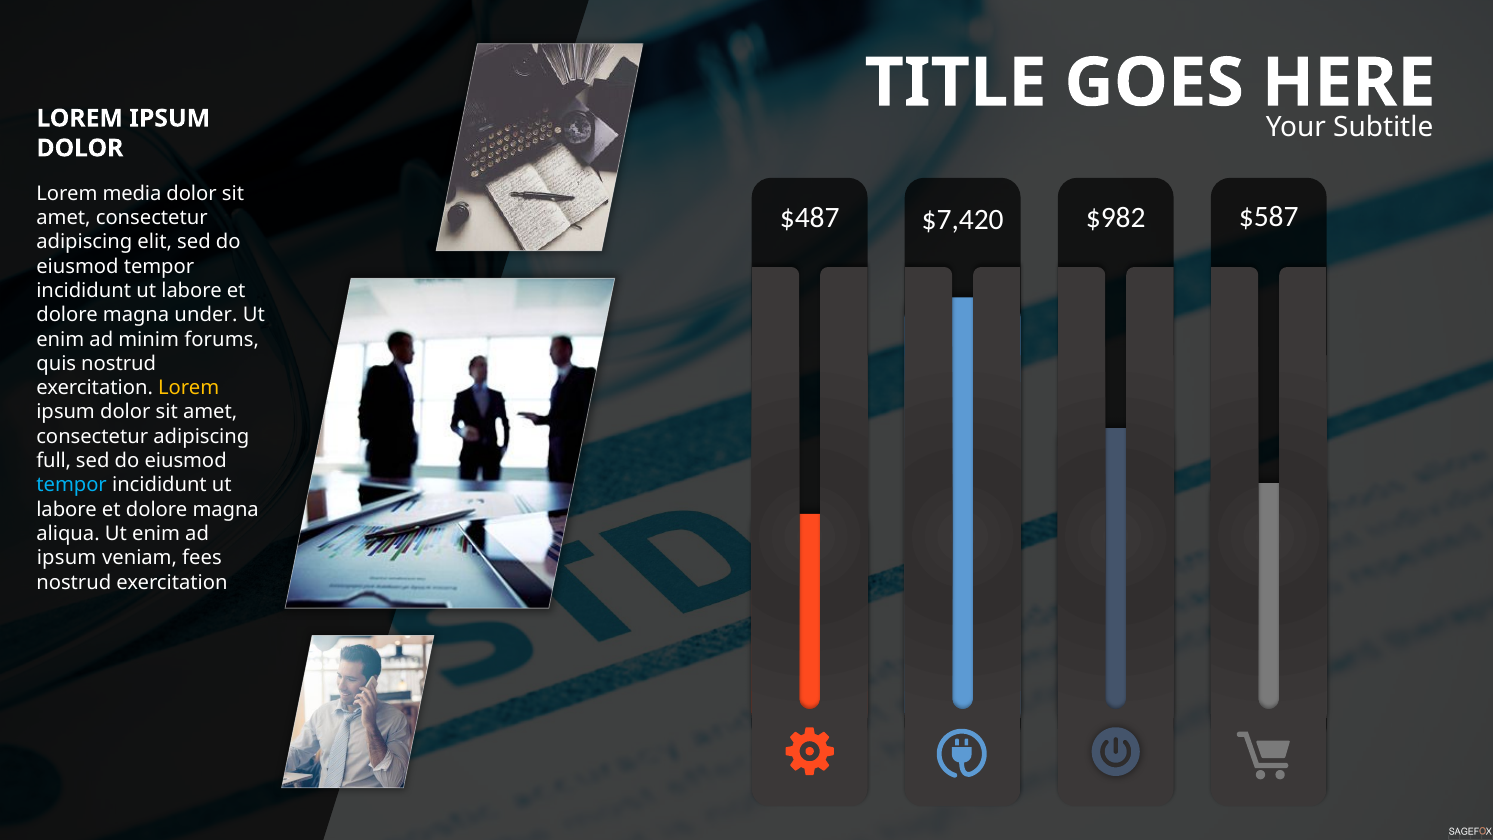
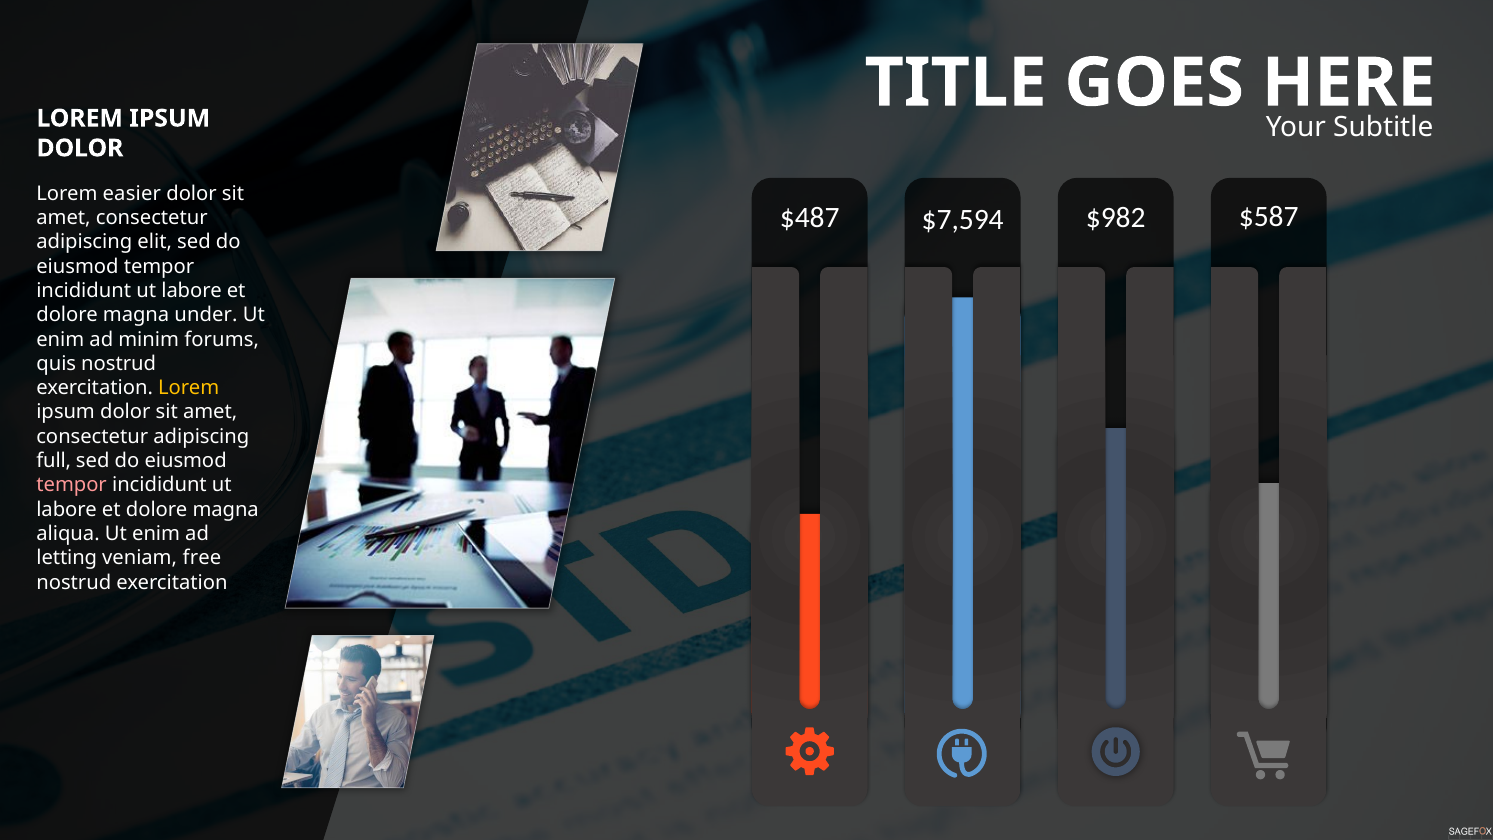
media: media -> easier
$7,420: $7,420 -> $7,594
tempor at (72, 485) colour: light blue -> pink
ipsum at (67, 558): ipsum -> letting
fees: fees -> free
